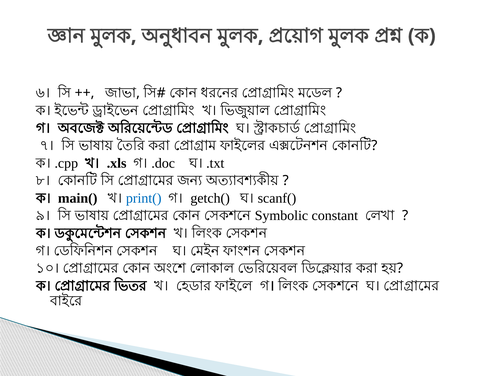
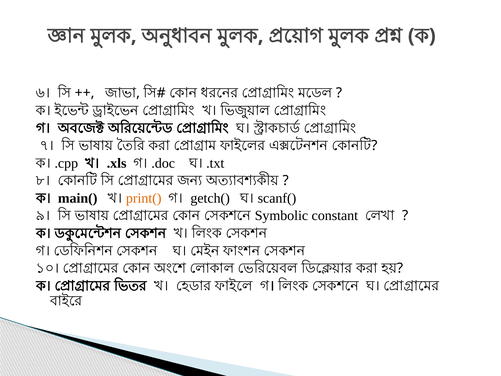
print( colour: blue -> orange
